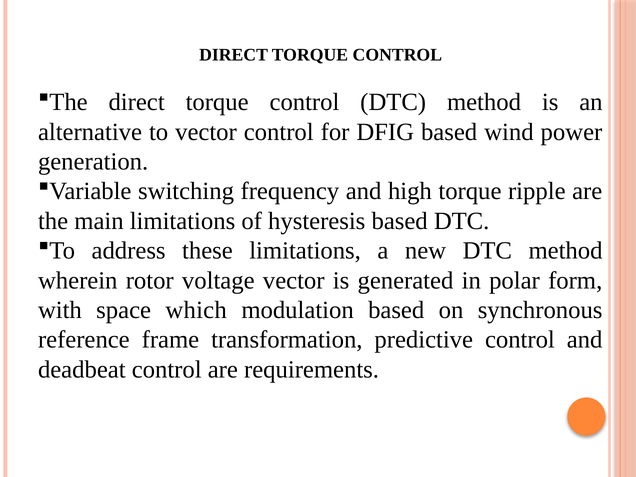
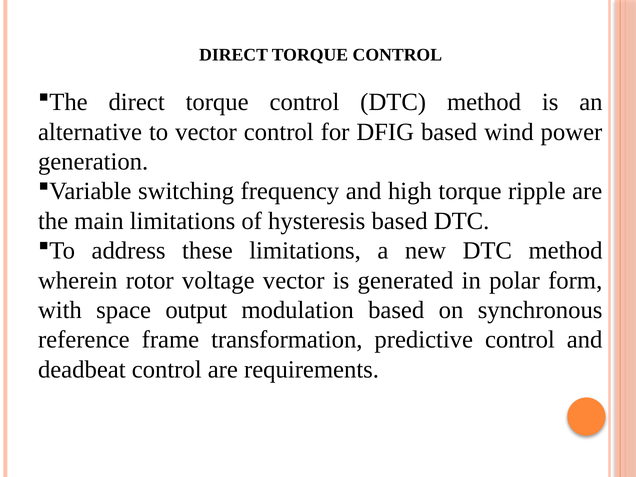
which: which -> output
